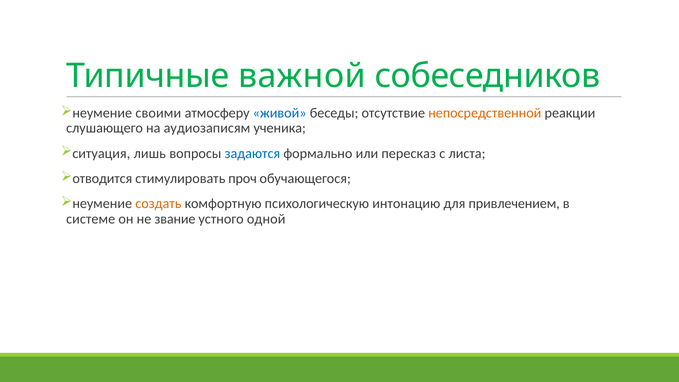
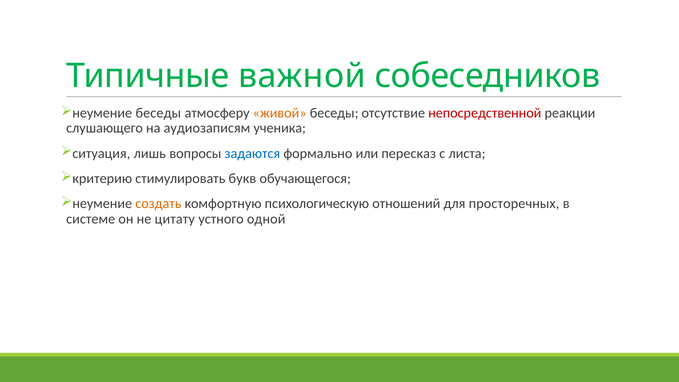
неумение своими: своими -> беседы
живой colour: blue -> orange
непосредственной colour: orange -> red
отводится: отводится -> критерию
проч: проч -> букв
интонацию: интонацию -> отношений
привлечением: привлечением -> просторечных
звание: звание -> цитату
